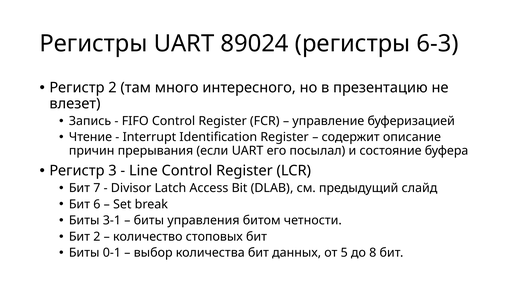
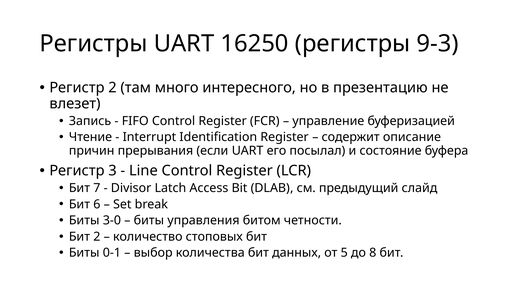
89024: 89024 -> 16250
6-3: 6-3 -> 9-3
3-1: 3-1 -> 3-0
